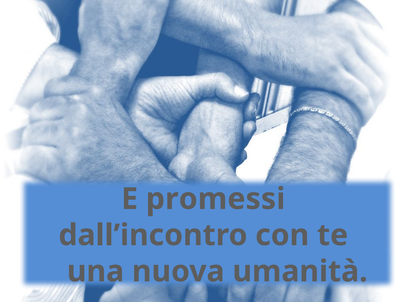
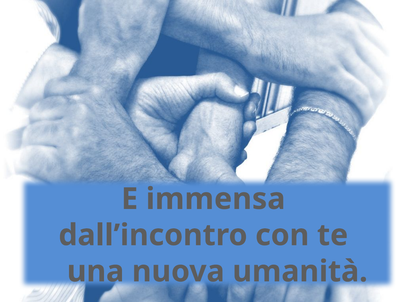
promessi: promessi -> immensa
